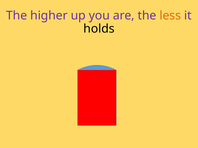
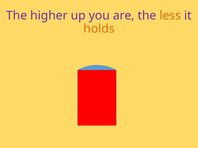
holds colour: black -> orange
